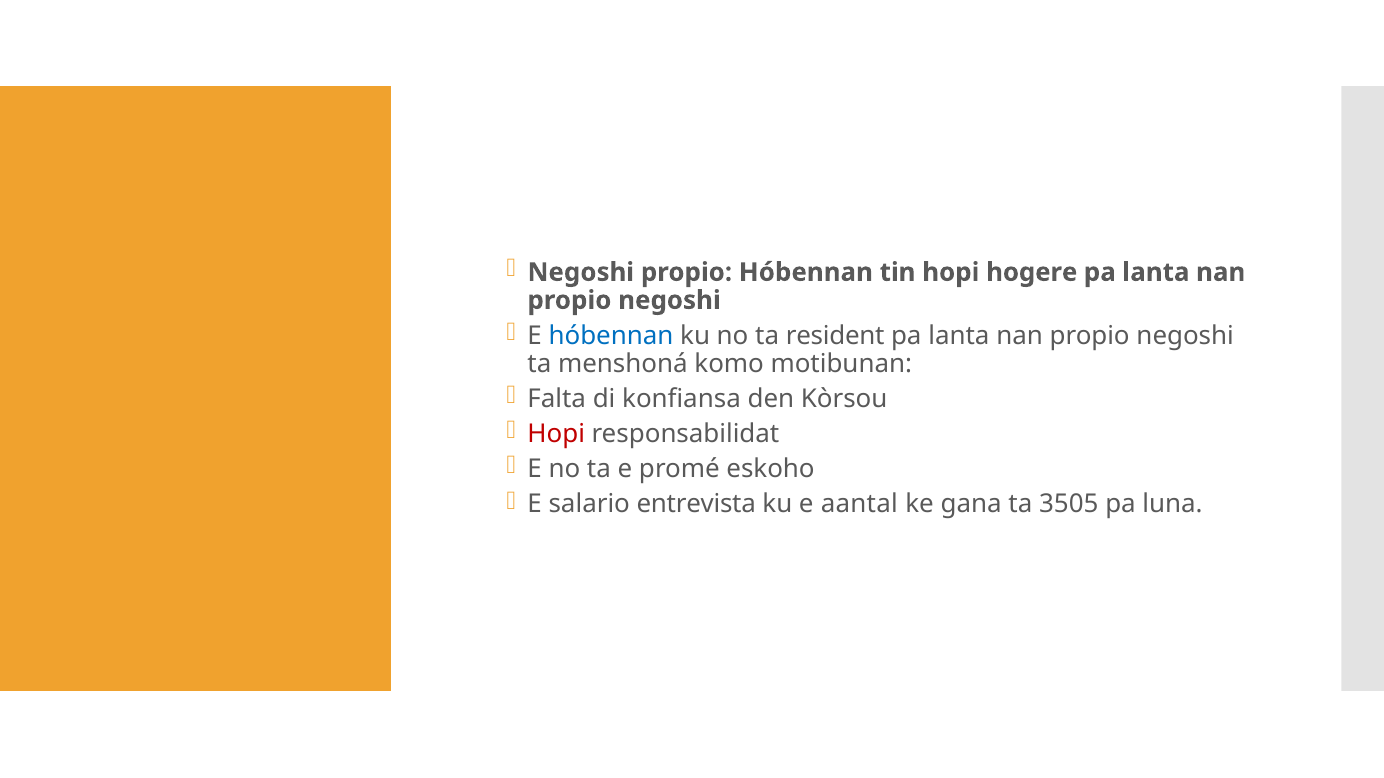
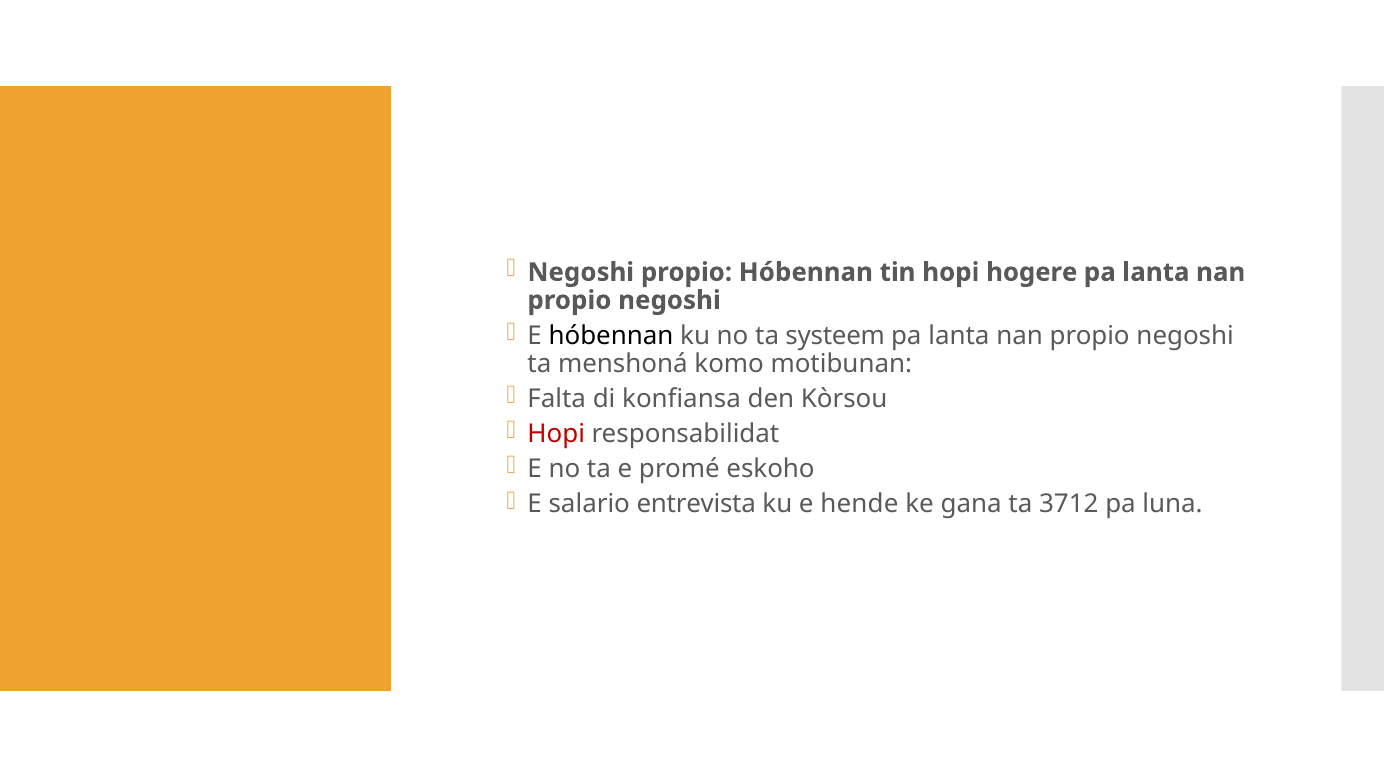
hóbennan at (611, 336) colour: blue -> black
resident: resident -> systeem
aantal: aantal -> hende
3505: 3505 -> 3712
